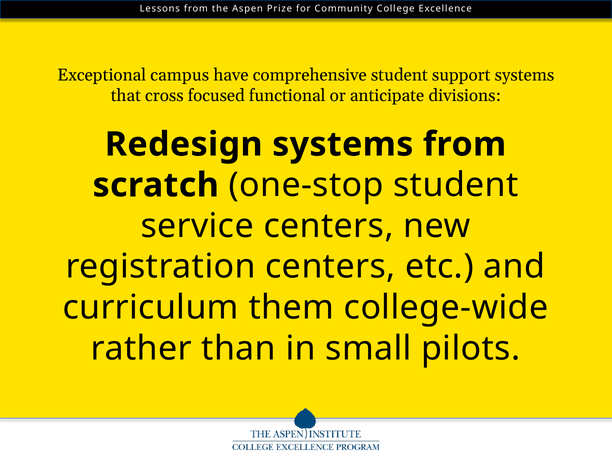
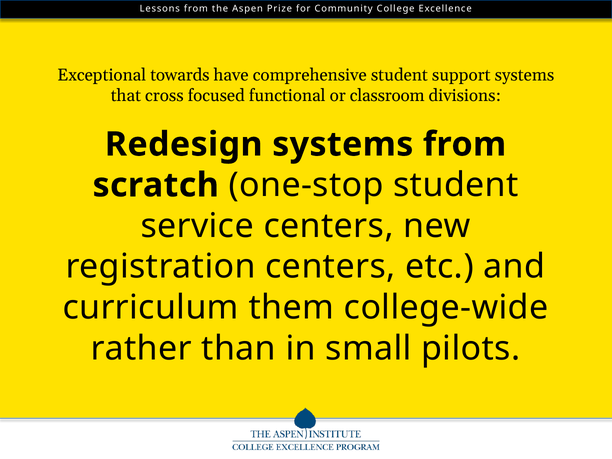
campus: campus -> towards
anticipate: anticipate -> classroom
